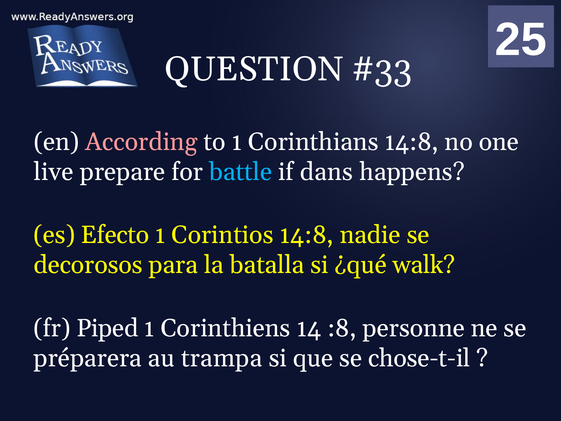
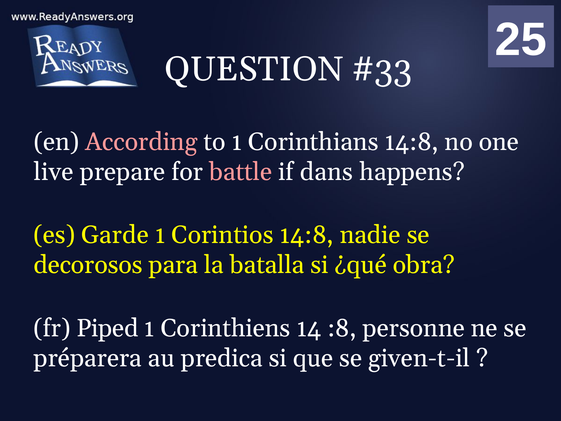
battle colour: light blue -> pink
Efecto: Efecto -> Garde
walk: walk -> obra
trampa: trampa -> predica
chose-t-il: chose-t-il -> given-t-il
